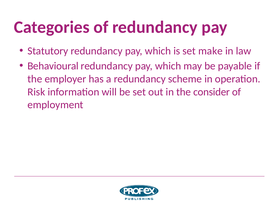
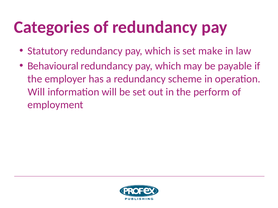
Risk at (36, 92): Risk -> Will
consider: consider -> perform
